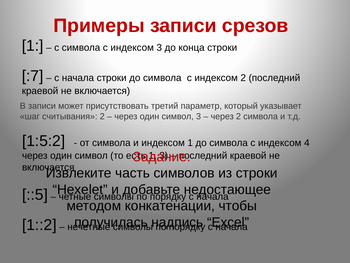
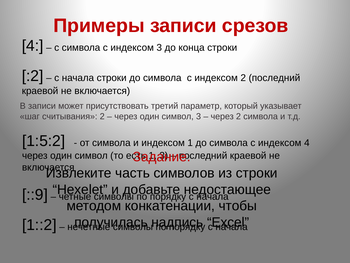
1 at (33, 46): 1 -> 4
:7: :7 -> :2
::5: ::5 -> ::9
